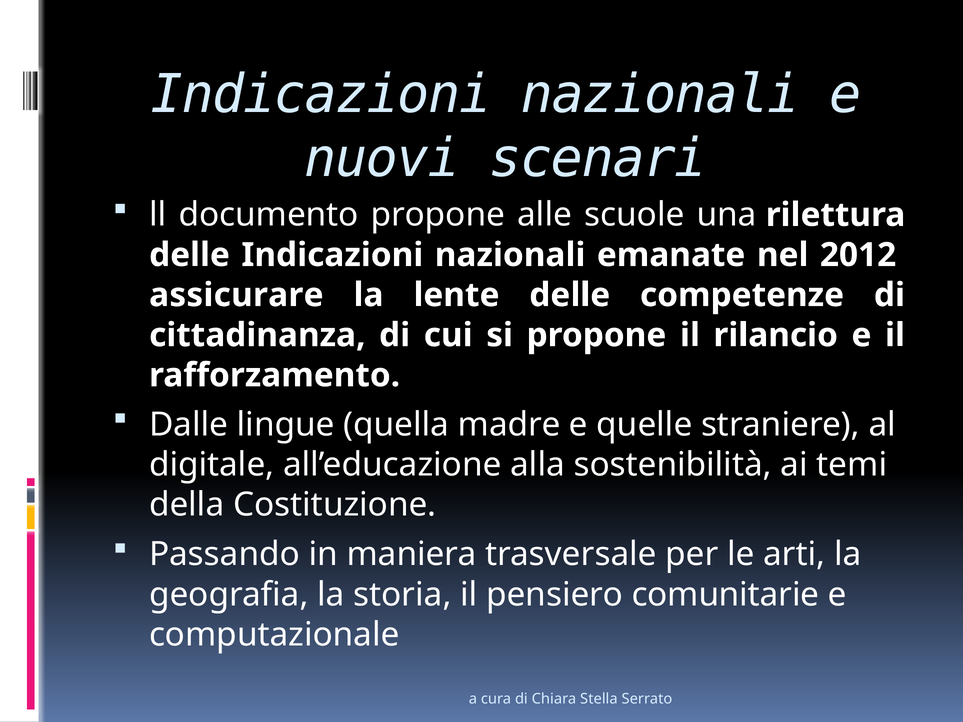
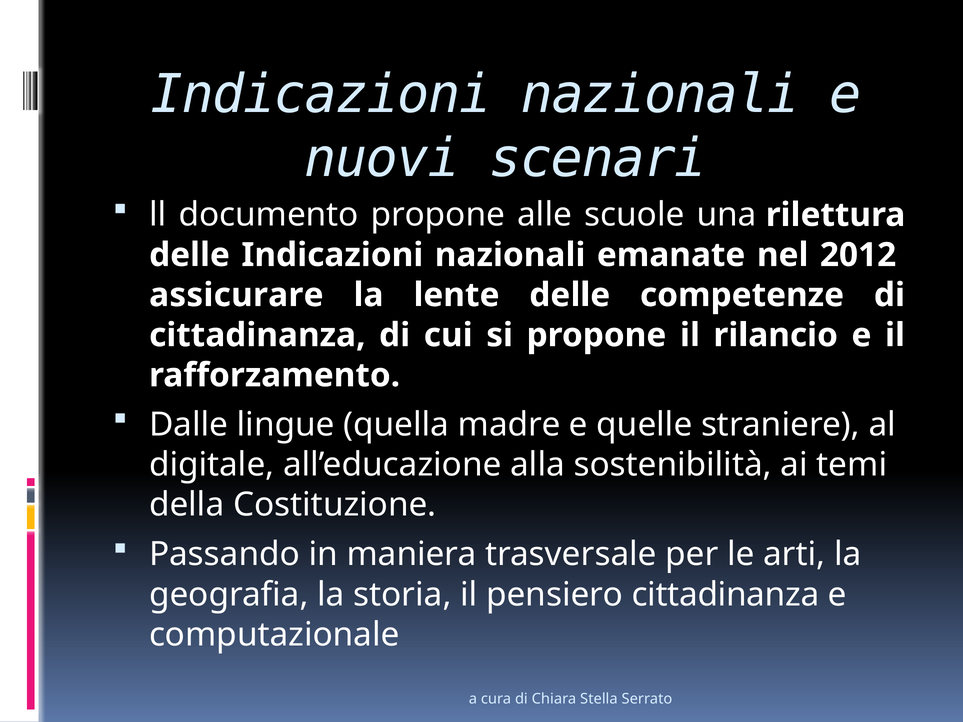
pensiero comunitarie: comunitarie -> cittadinanza
